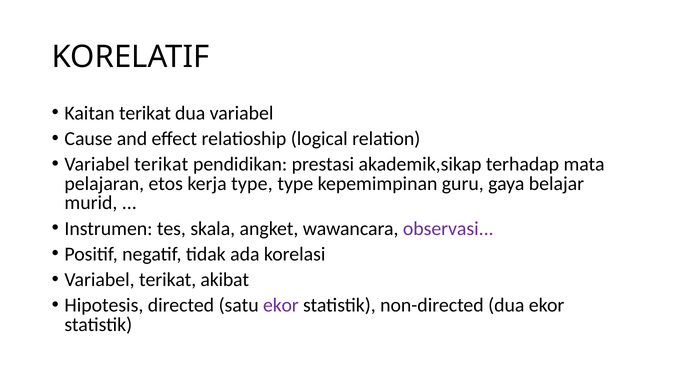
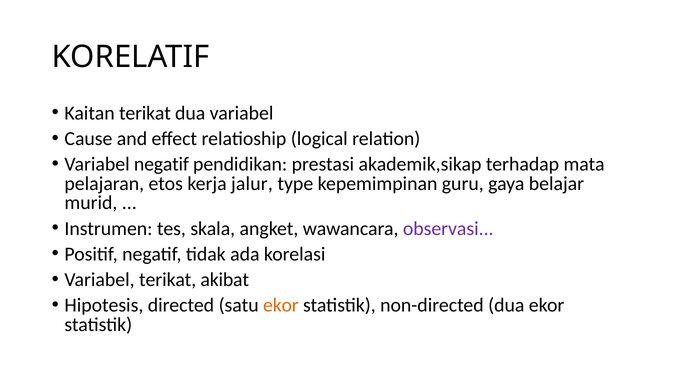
terikat at (161, 164): terikat -> negatif
kerja type: type -> jalur
ekor at (281, 305) colour: purple -> orange
